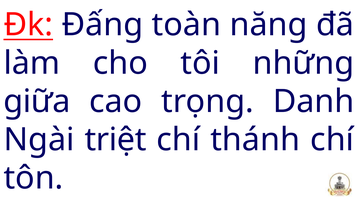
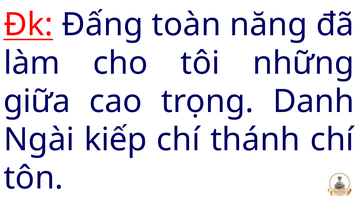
triệt: triệt -> kiếp
